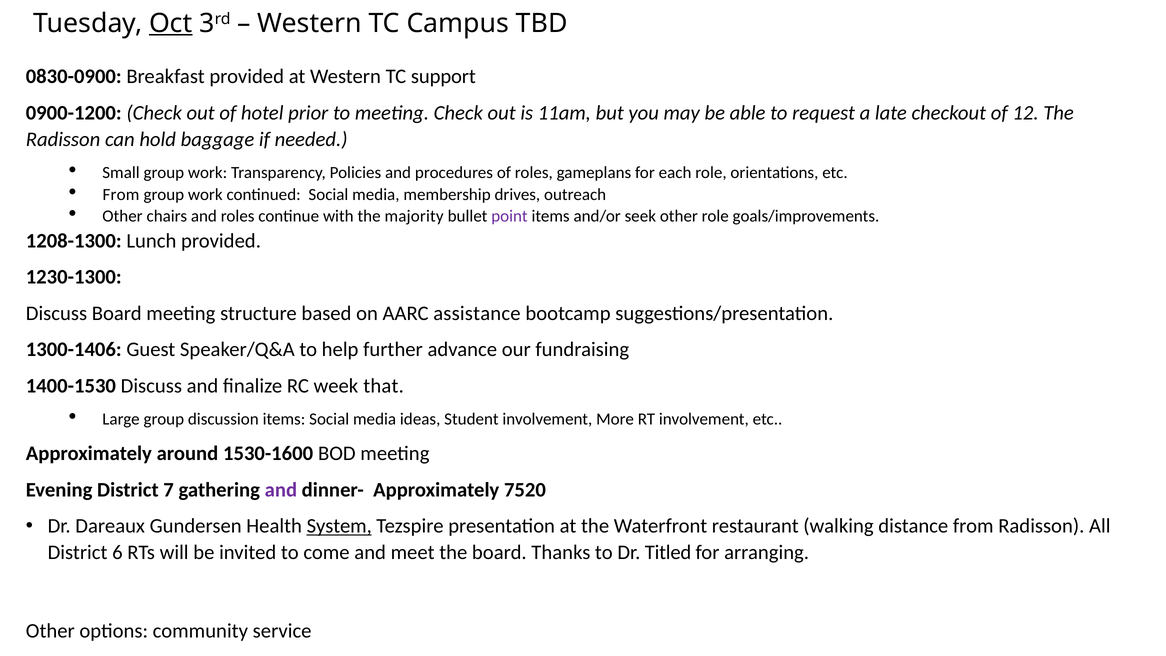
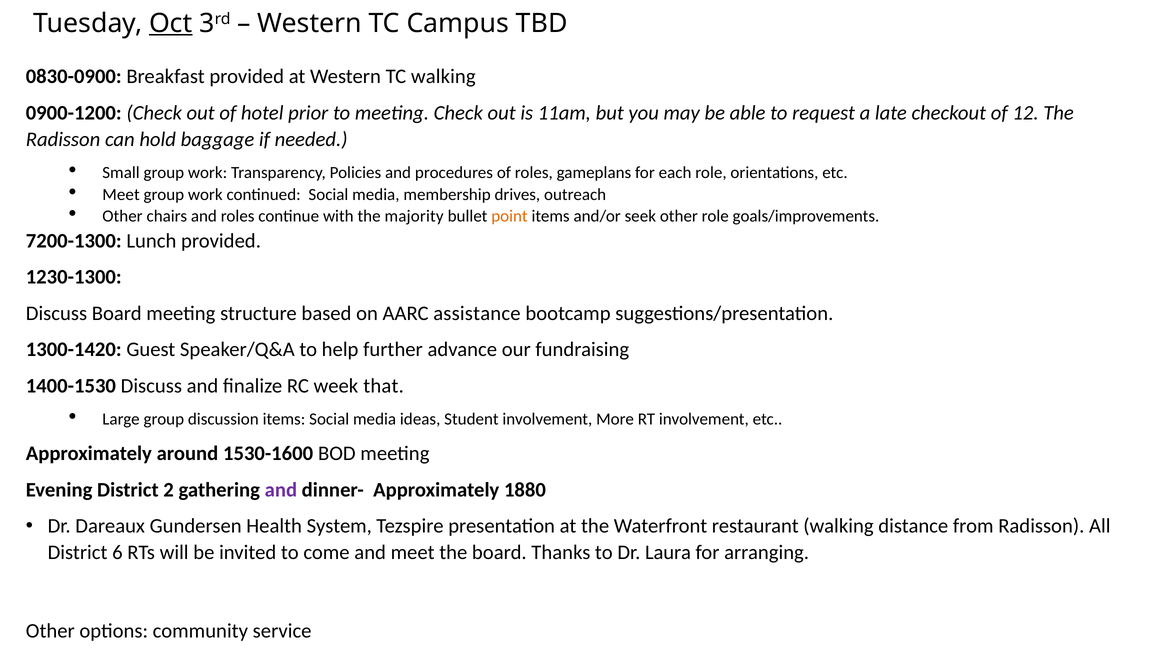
TC support: support -> walking
From at (121, 194): From -> Meet
point colour: purple -> orange
1208-1300: 1208-1300 -> 7200-1300
1300-1406: 1300-1406 -> 1300-1420
7: 7 -> 2
7520: 7520 -> 1880
System underline: present -> none
Titled: Titled -> Laura
